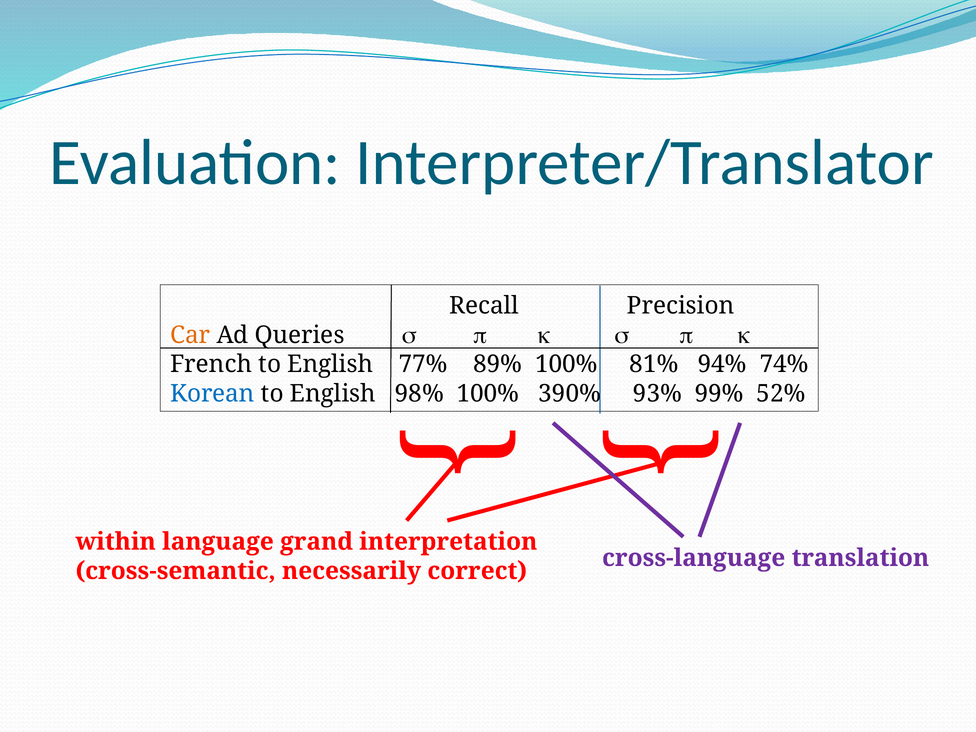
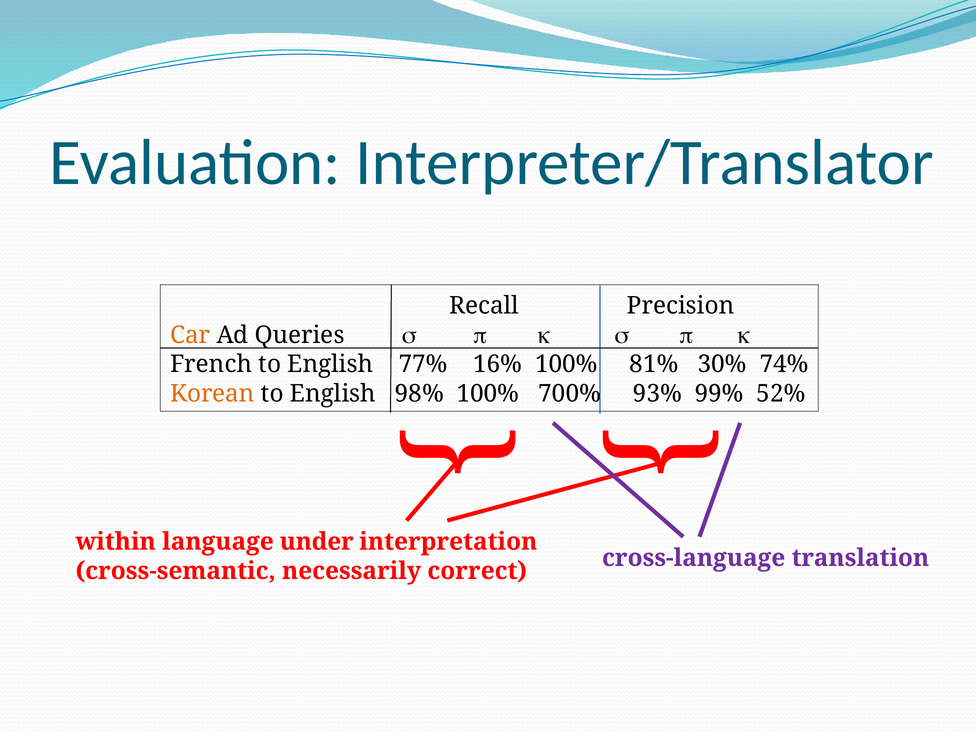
89%: 89% -> 16%
94%: 94% -> 30%
Korean colour: blue -> orange
390%: 390% -> 700%
grand: grand -> under
